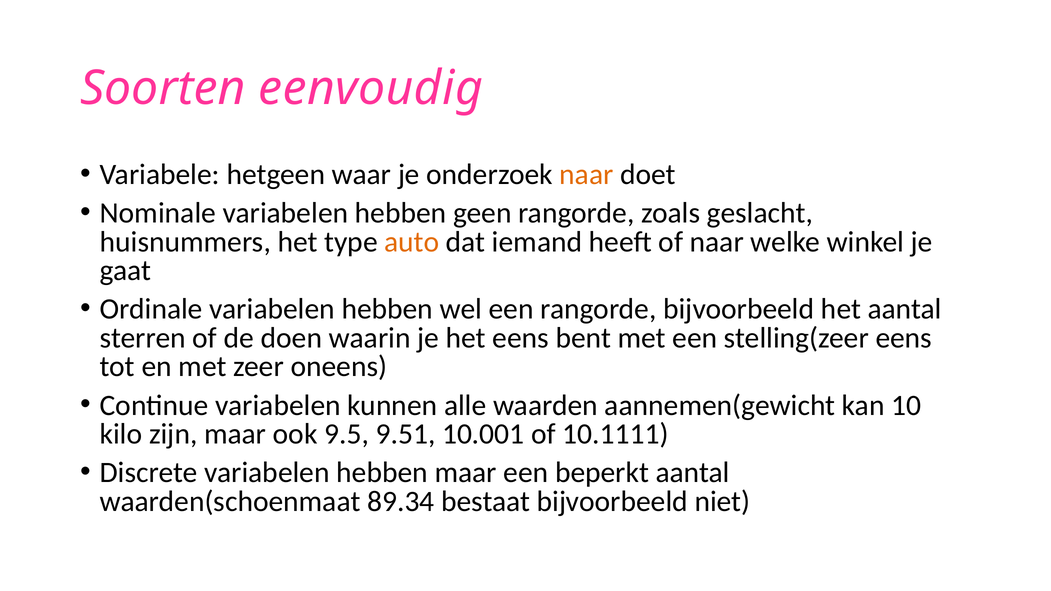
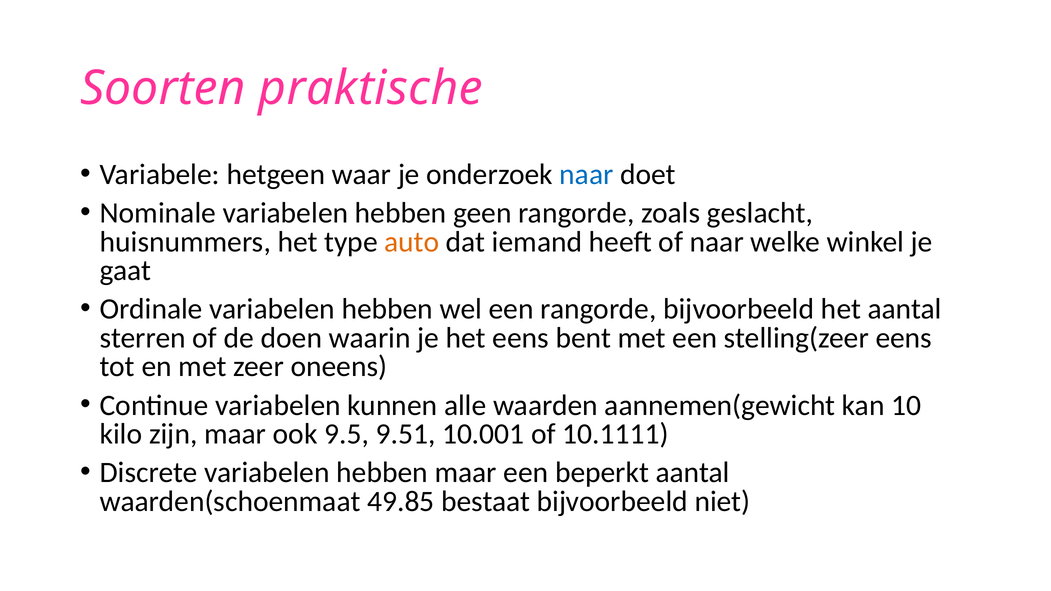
eenvoudig: eenvoudig -> praktische
naar at (586, 175) colour: orange -> blue
89.34: 89.34 -> 49.85
